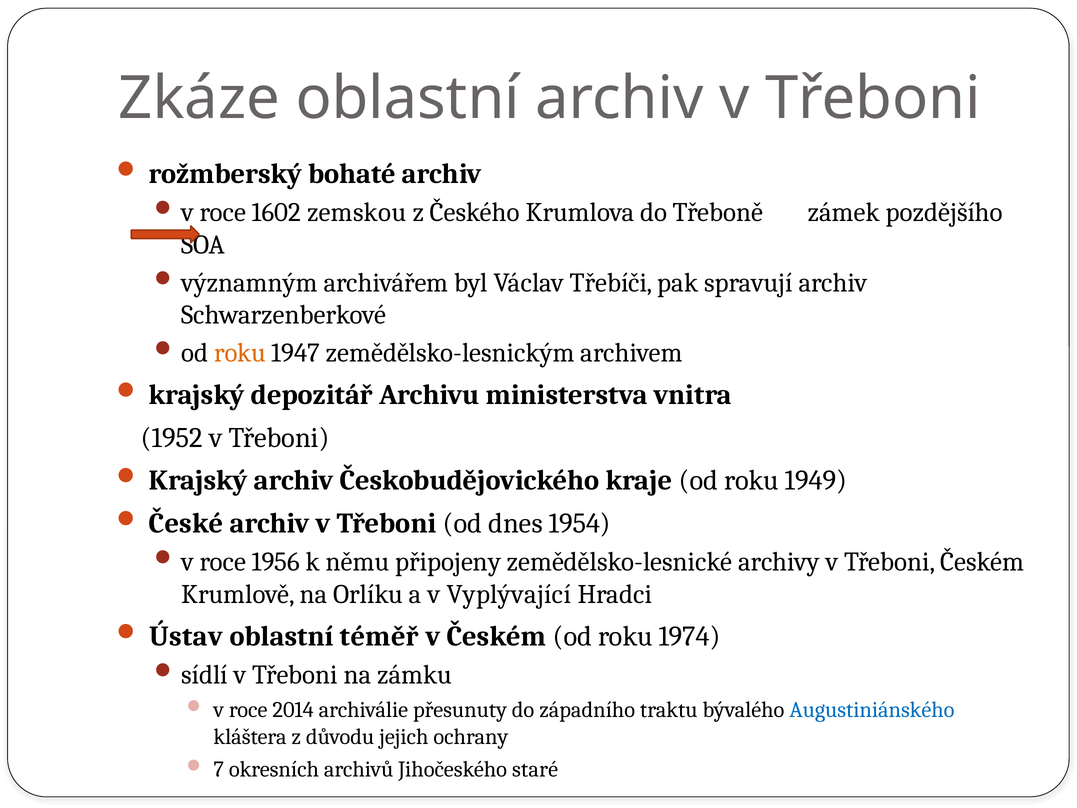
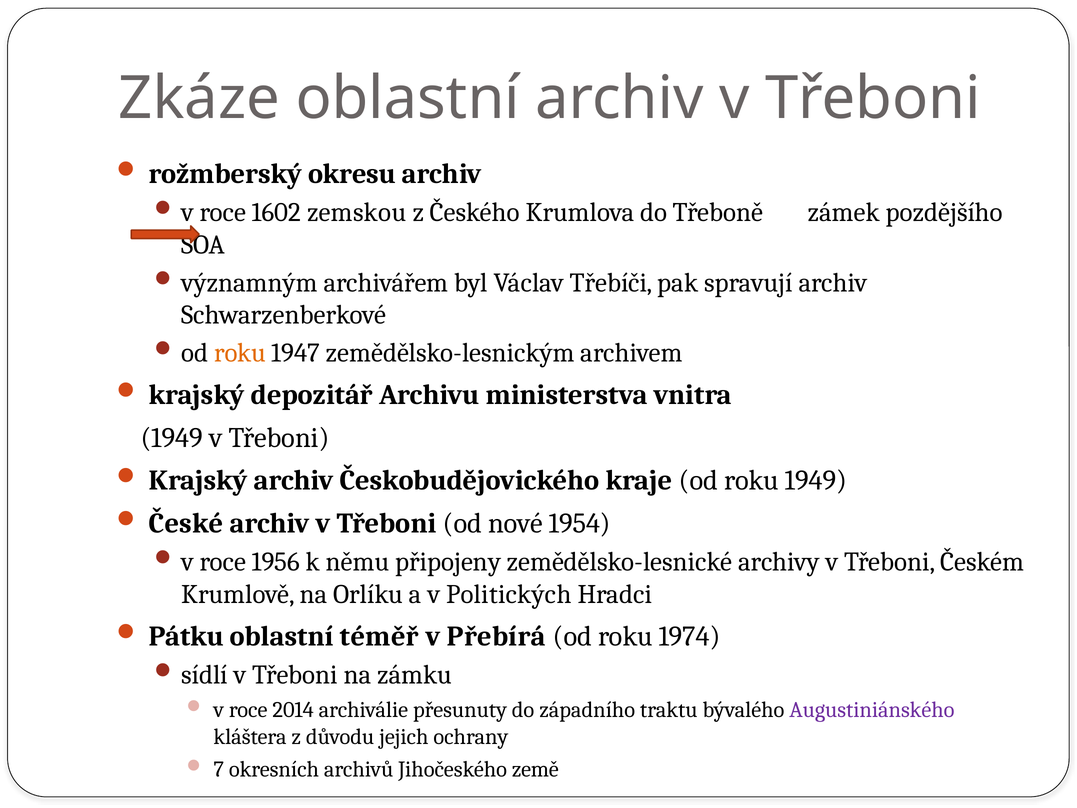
bohaté: bohaté -> okresu
1952 at (172, 438): 1952 -> 1949
dnes: dnes -> nové
Vyplývající: Vyplývající -> Politických
Ústav: Ústav -> Pátku
v Českém: Českém -> Přebírá
Augustiniánského colour: blue -> purple
staré: staré -> země
